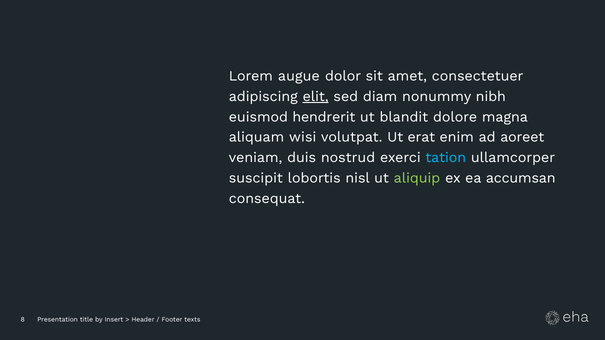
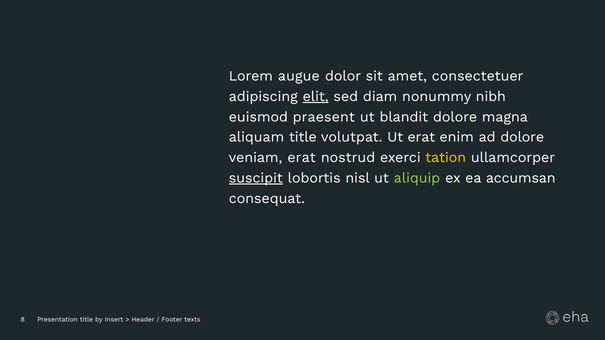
hendrerit: hendrerit -> praesent
aliquam wisi: wisi -> title
ad aoreet: aoreet -> dolore
veniam duis: duis -> erat
tation colour: light blue -> yellow
suscipit underline: none -> present
